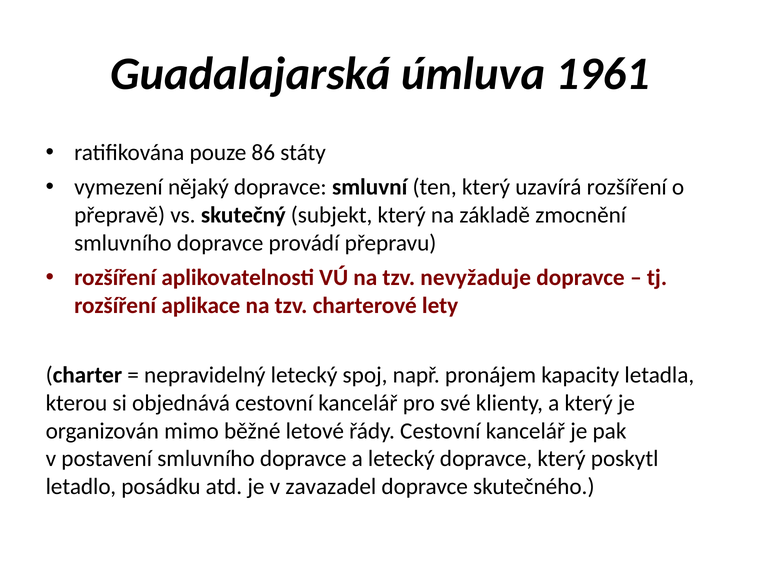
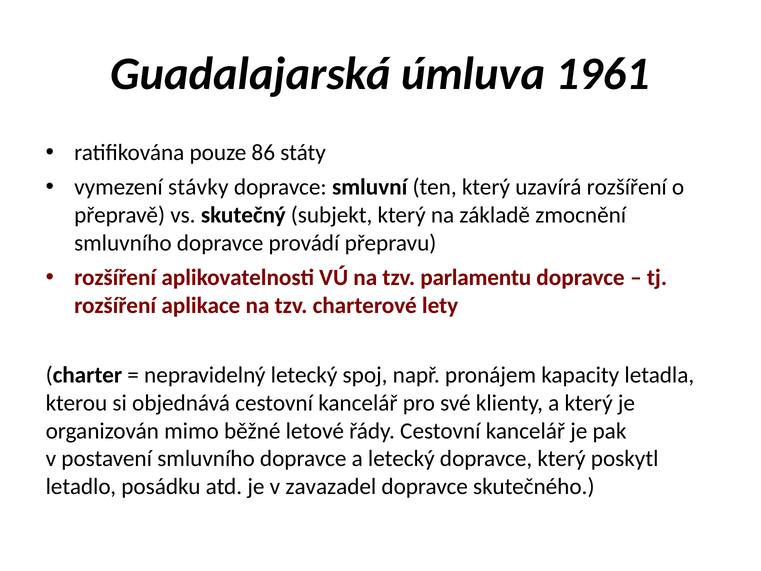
nějaký: nějaký -> stávky
nevyžaduje: nevyžaduje -> parlamentu
